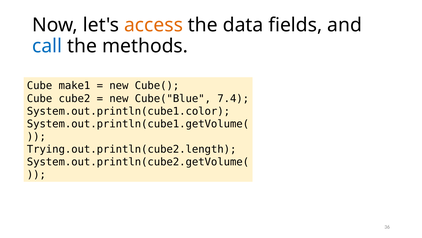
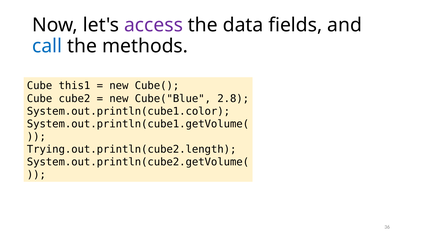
access colour: orange -> purple
make1: make1 -> this1
7.4: 7.4 -> 2.8
